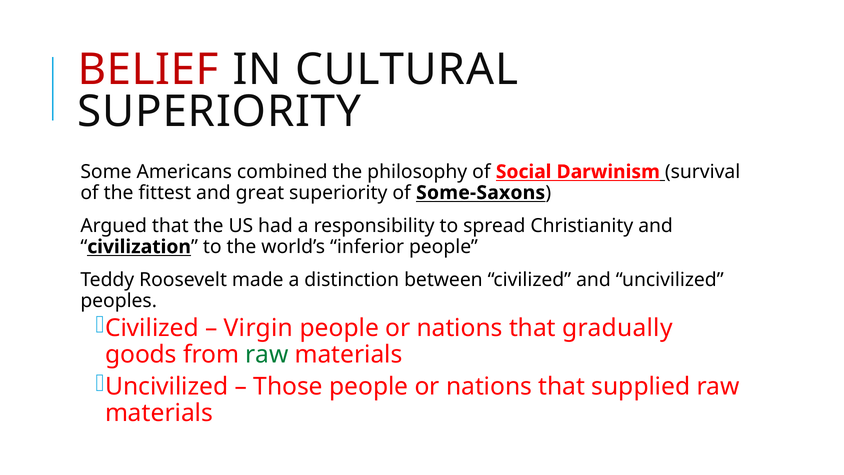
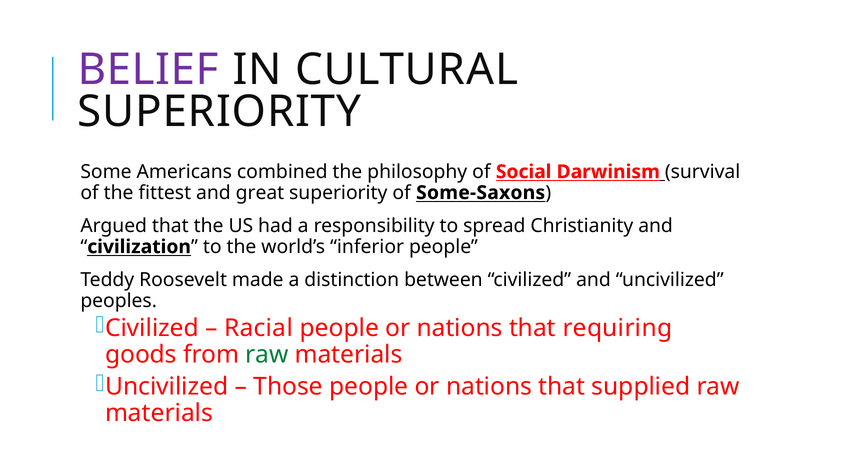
BELIEF colour: red -> purple
Virgin: Virgin -> Racial
gradually: gradually -> requiring
